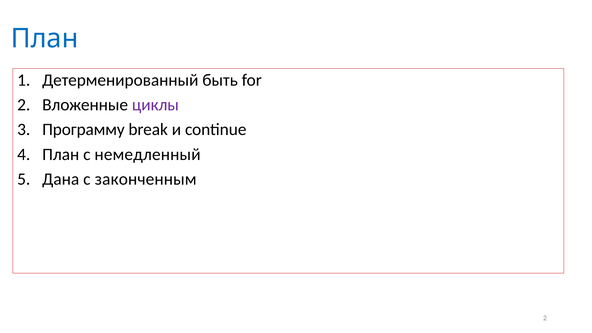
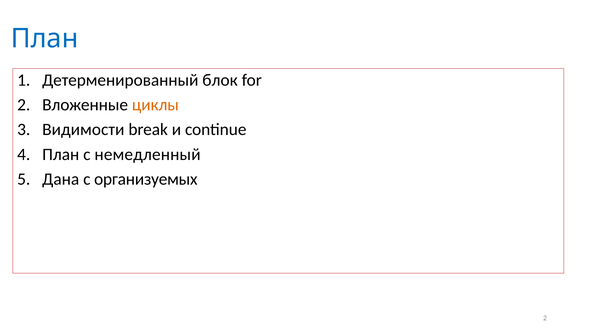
быть: быть -> блок
циклы colour: purple -> orange
Программу: Программу -> Видимости
законченным: законченным -> организуемых
